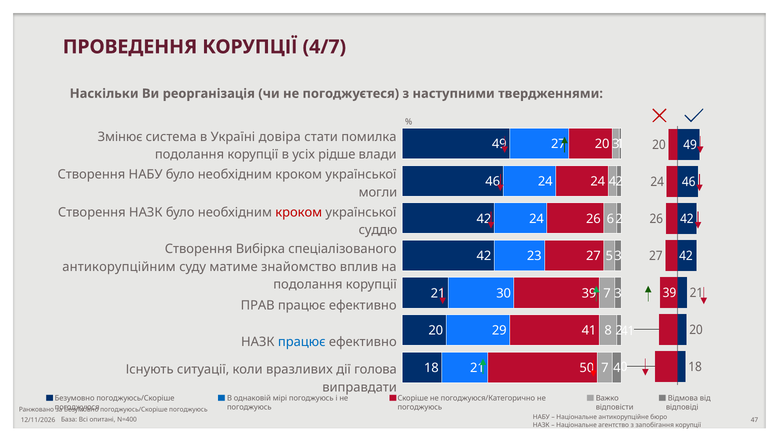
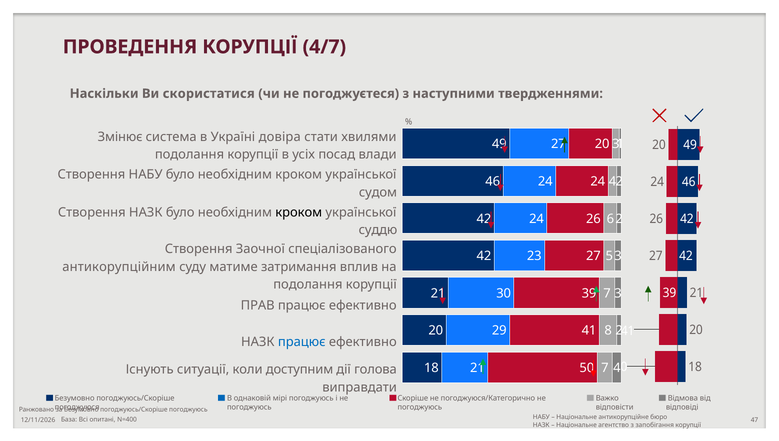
реорганізація: реорганізація -> скористатися
помилка: помилка -> хвилями
рідше: рідше -> посад
могли: могли -> судом
кроком at (299, 213) colour: red -> black
Вибірка: Вибірка -> Заочної
знайомство: знайомство -> затримання
вразливих: вразливих -> доступним
